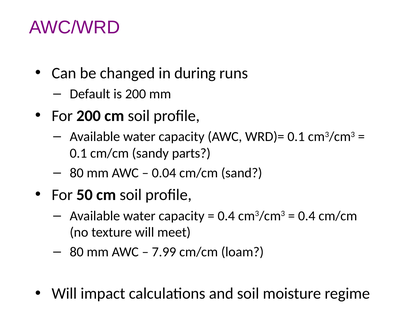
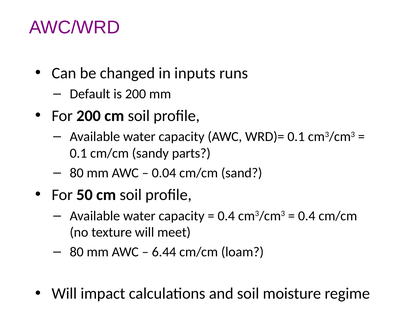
during: during -> inputs
7.99: 7.99 -> 6.44
